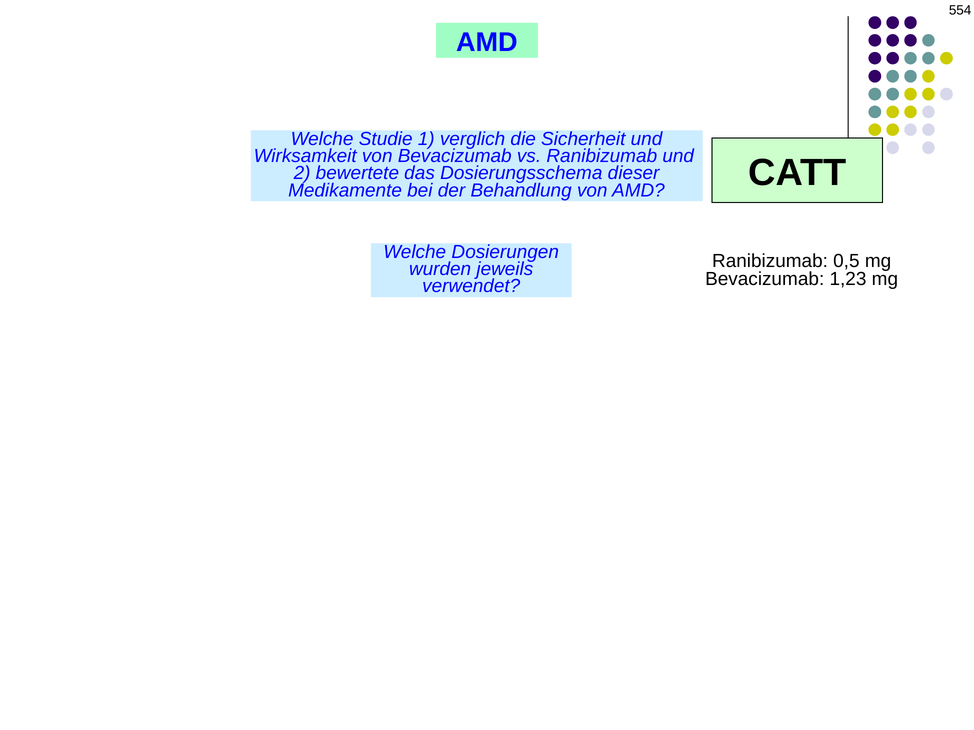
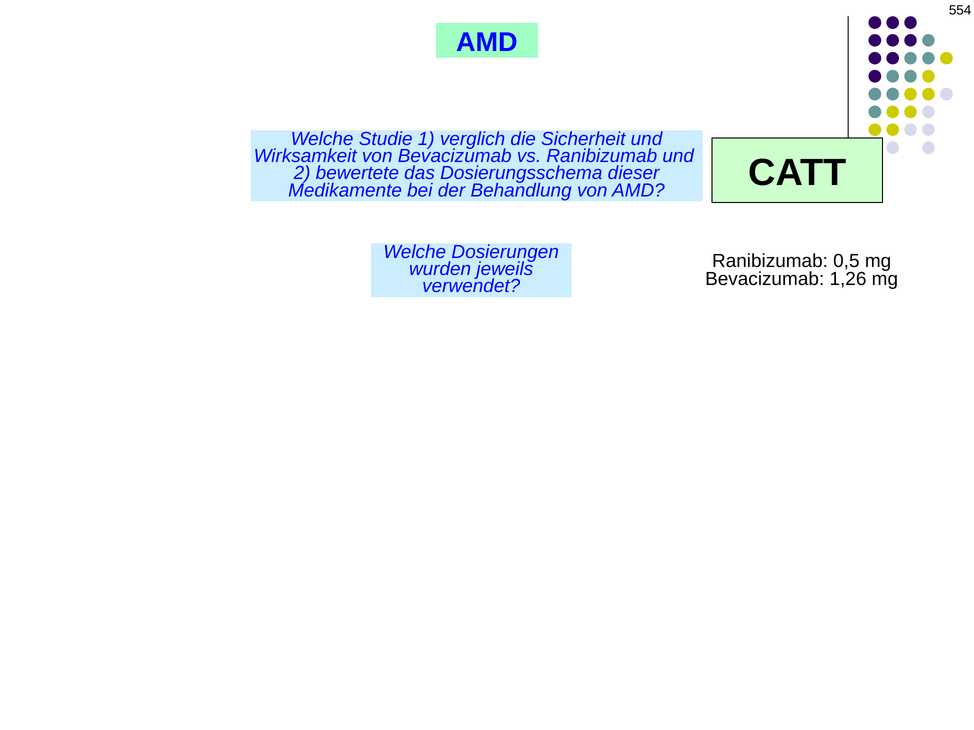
1,23: 1,23 -> 1,26
